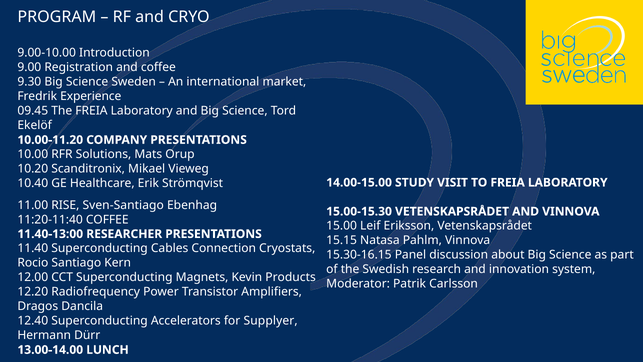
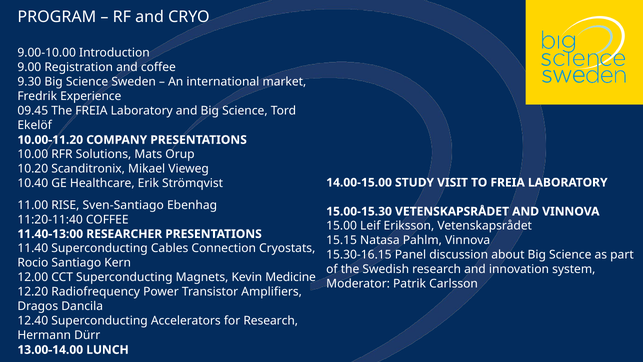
Products: Products -> Medicine
for Supplyer: Supplyer -> Research
